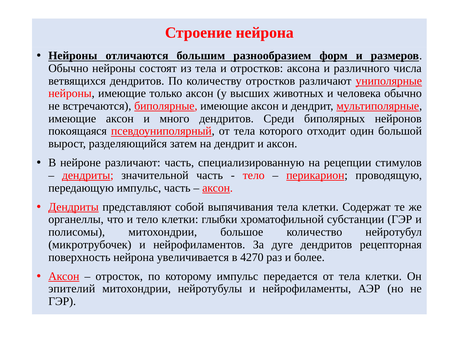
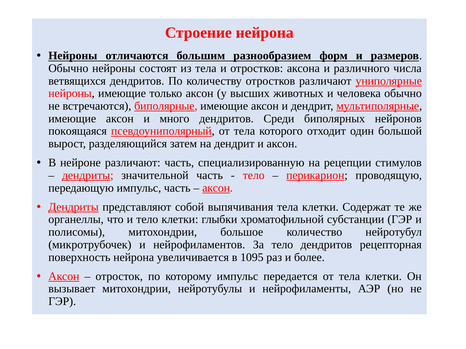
За дуге: дуге -> тело
4270: 4270 -> 1095
эпителий: эпителий -> вызывает
